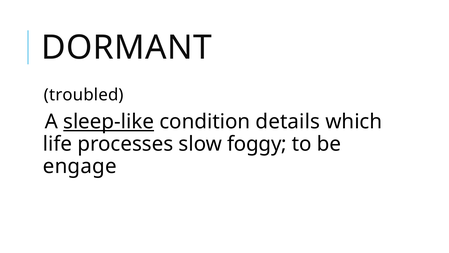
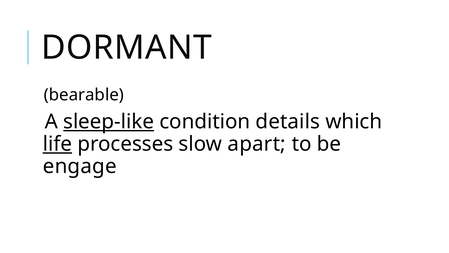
troubled: troubled -> bearable
life underline: none -> present
foggy: foggy -> apart
